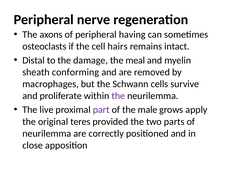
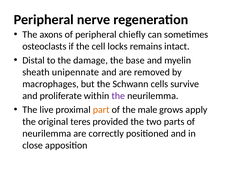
having: having -> chiefly
hairs: hairs -> locks
meal: meal -> base
conforming: conforming -> unipennate
part colour: purple -> orange
